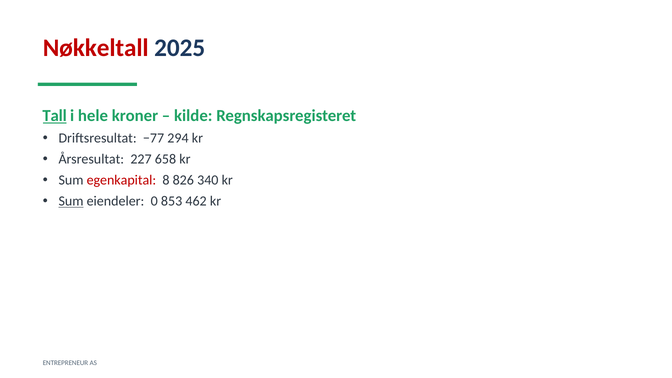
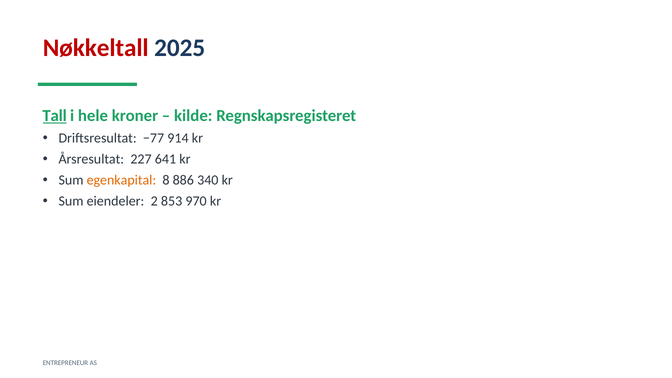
294: 294 -> 914
658: 658 -> 641
egenkapital colour: red -> orange
826: 826 -> 886
Sum at (71, 201) underline: present -> none
0: 0 -> 2
462: 462 -> 970
